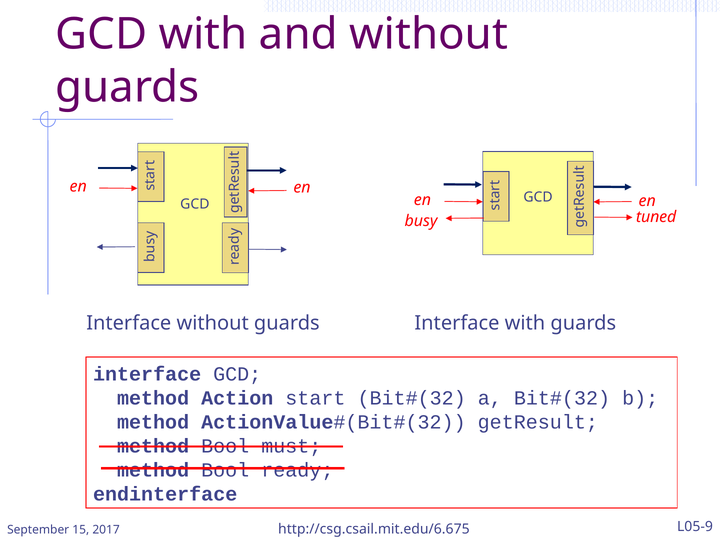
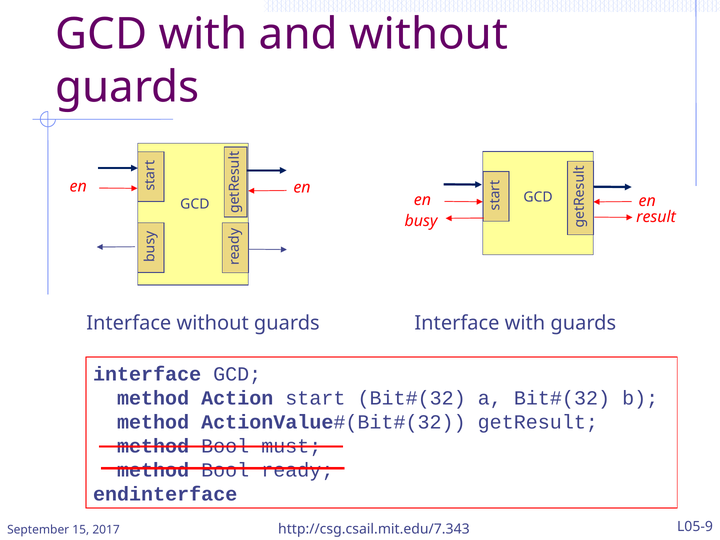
tuned: tuned -> result
http://csg.csail.mit.edu/6.675: http://csg.csail.mit.edu/6.675 -> http://csg.csail.mit.edu/7.343
